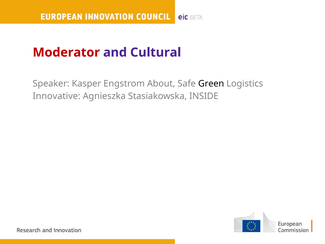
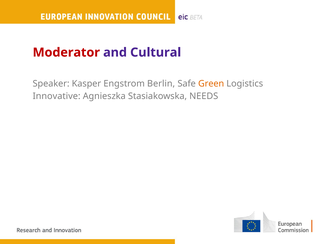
About: About -> Berlin
Green colour: black -> orange
INSIDE: INSIDE -> NEEDS
